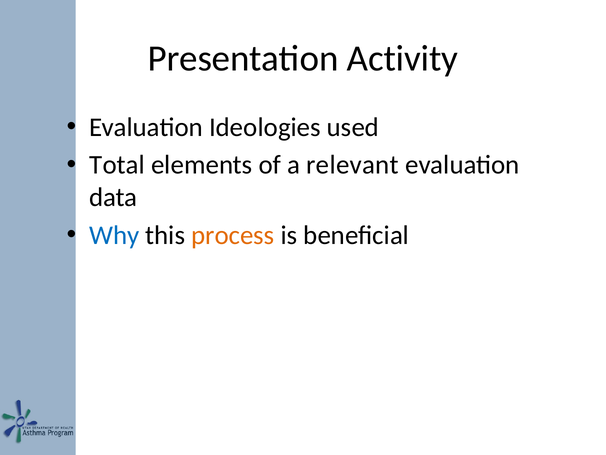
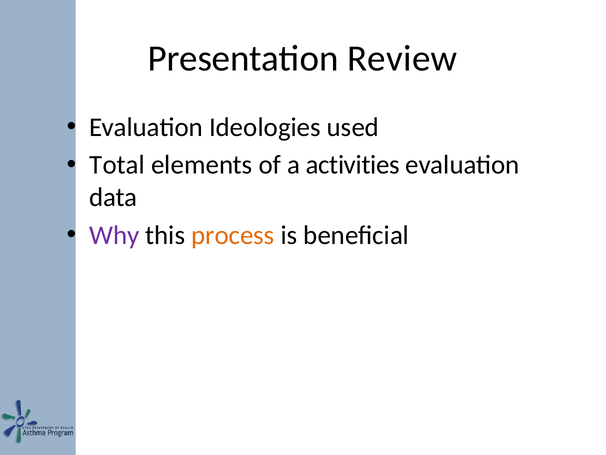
Activity: Activity -> Review
relevant: relevant -> activities
Why colour: blue -> purple
